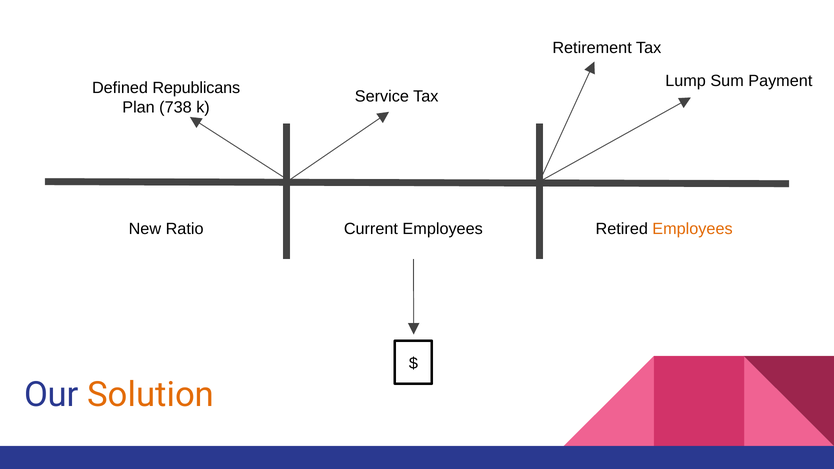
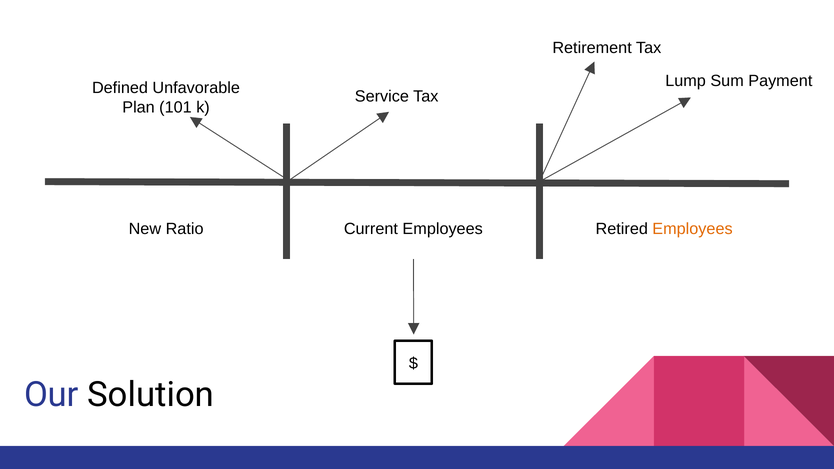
Republicans: Republicans -> Unfavorable
738: 738 -> 101
Solution colour: orange -> black
